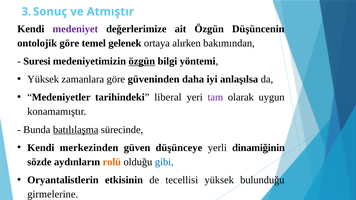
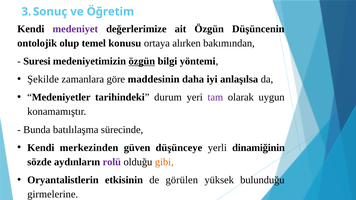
Atmıştır: Atmıştır -> Öğretim
ontolojik göre: göre -> olup
gelenek: gelenek -> konusu
Yüksek at (43, 79): Yüksek -> Şekilde
güveninden: güveninden -> maddesinin
liberal: liberal -> durum
batılılaşma underline: present -> none
rolü colour: orange -> purple
gibi colour: blue -> orange
tecellisi: tecellisi -> görülen
